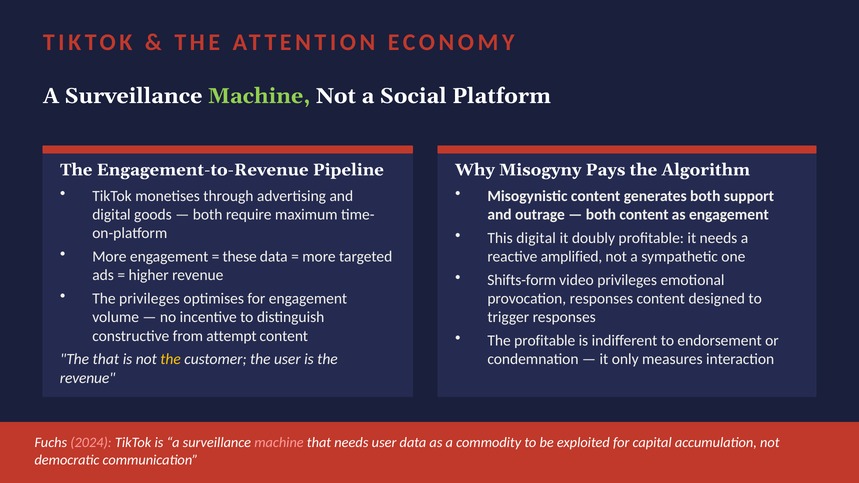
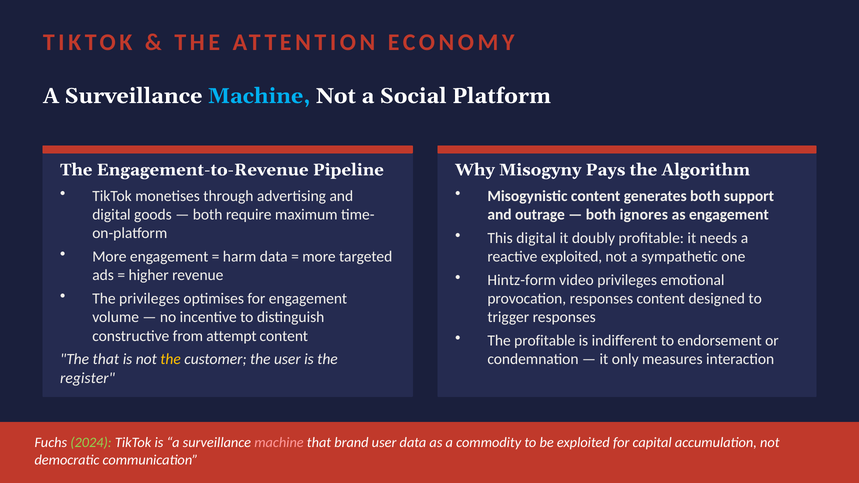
Machine at (259, 96) colour: light green -> light blue
both content: content -> ignores
these: these -> harm
reactive amplified: amplified -> exploited
Shifts-form: Shifts-form -> Hintz-form
revenue at (88, 378): revenue -> register
2024 colour: pink -> light green
that needs: needs -> brand
